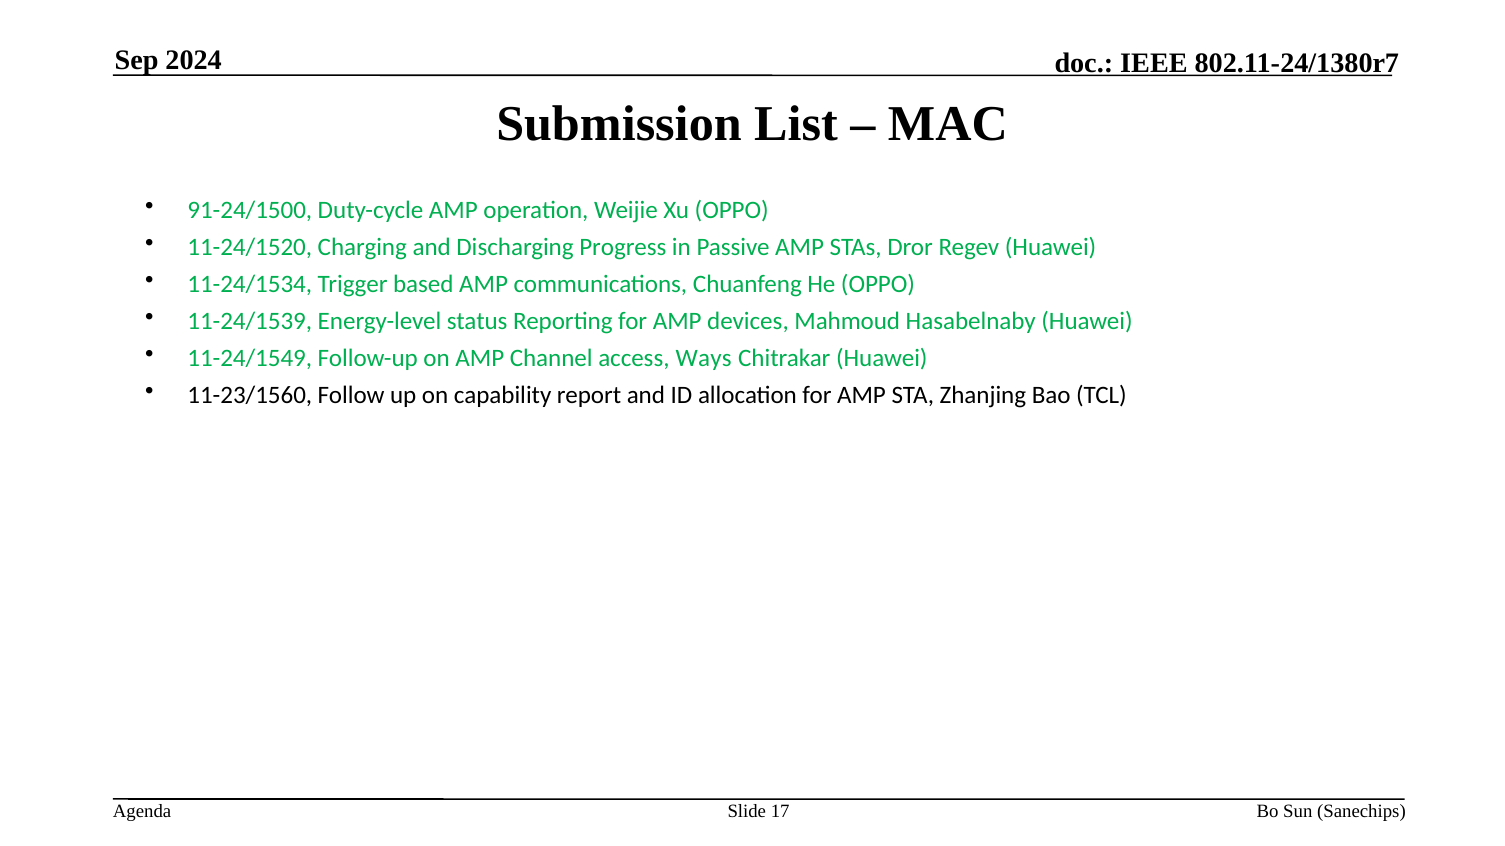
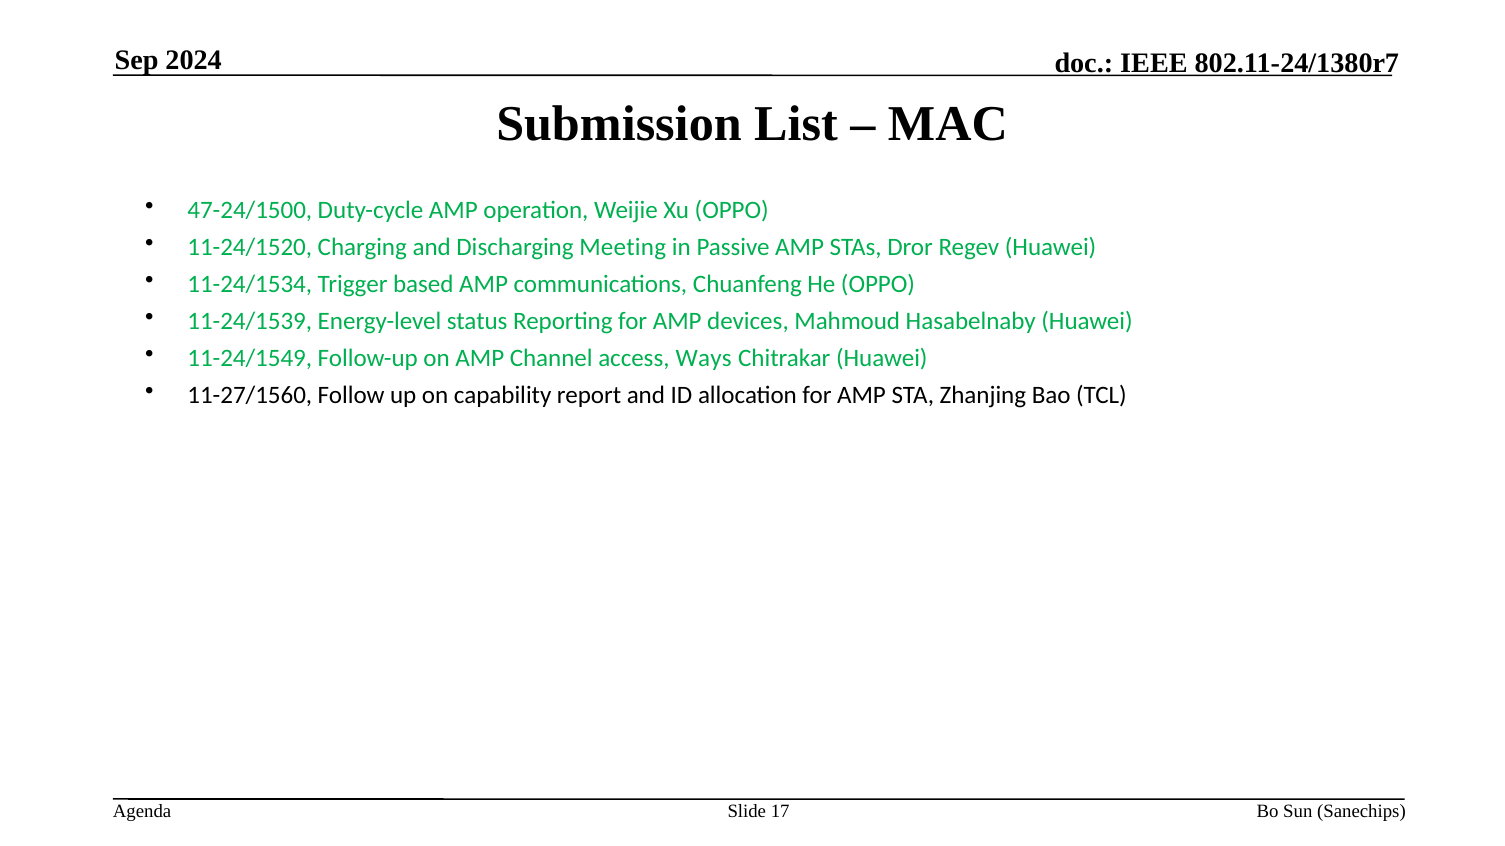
91-24/1500: 91-24/1500 -> 47-24/1500
Progress: Progress -> Meeting
11-23/1560: 11-23/1560 -> 11-27/1560
